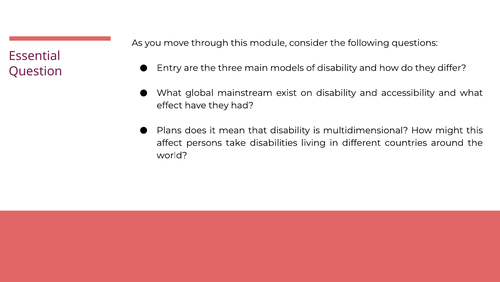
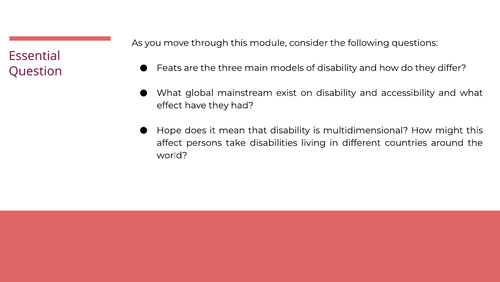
Entry: Entry -> Feats
Plans: Plans -> Hope
